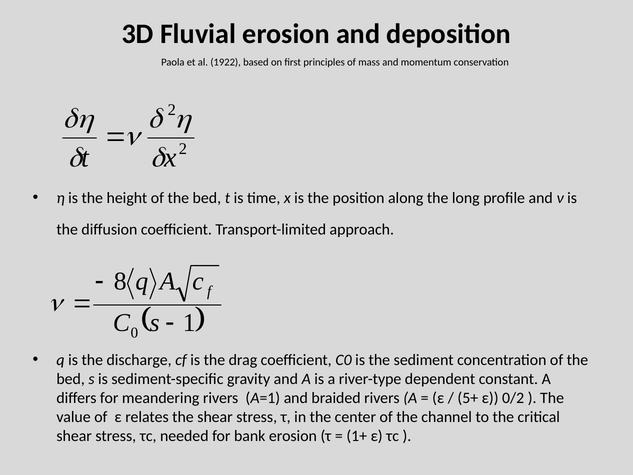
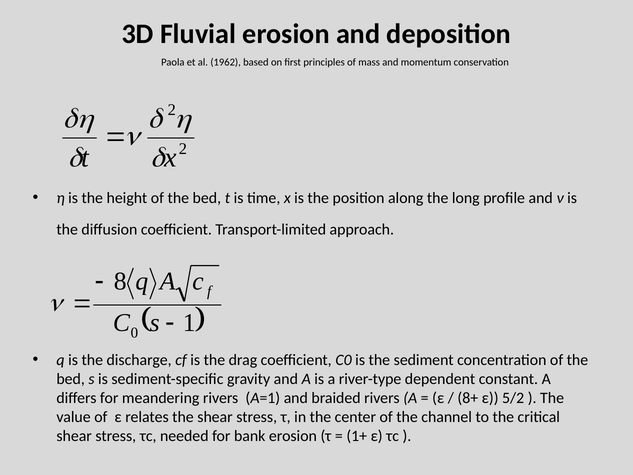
1922: 1922 -> 1962
5+: 5+ -> 8+
0/2: 0/2 -> 5/2
